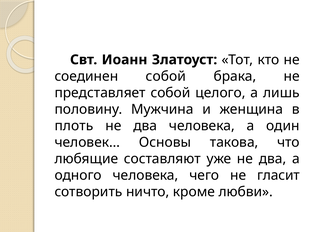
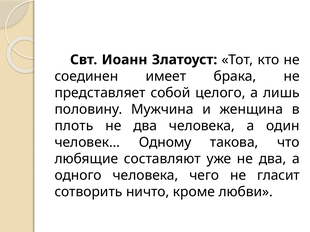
соединен собой: собой -> имеет
Основы: Основы -> Одному
